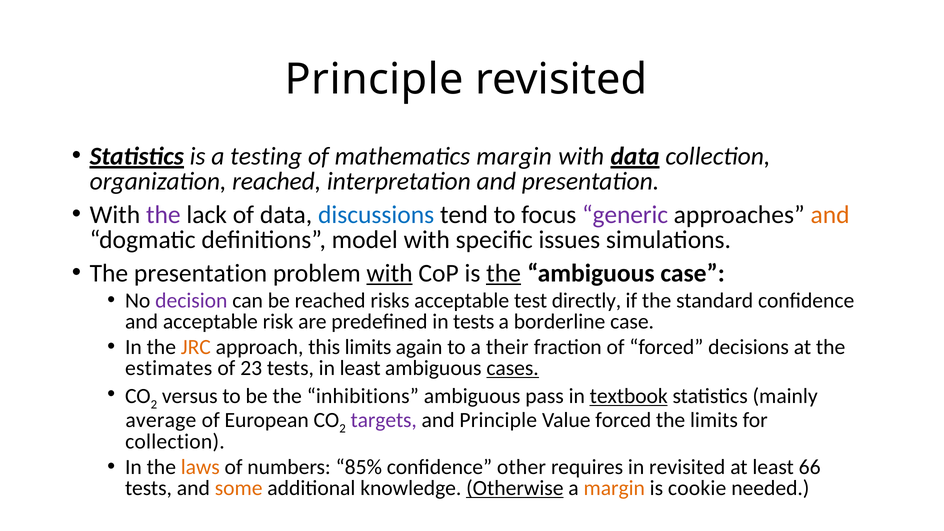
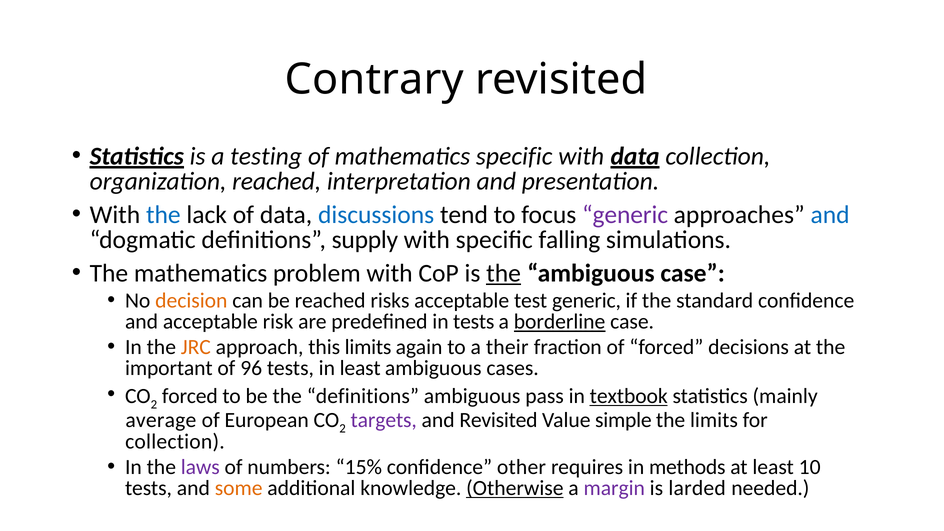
Principle at (374, 79): Principle -> Contrary
mathematics margin: margin -> specific
the at (163, 215) colour: purple -> blue
and at (830, 215) colour: orange -> blue
model: model -> supply
issues: issues -> falling
The presentation: presentation -> mathematics
with at (390, 273) underline: present -> none
decision colour: purple -> orange
test directly: directly -> generic
borderline underline: none -> present
estimates: estimates -> important
23: 23 -> 96
cases underline: present -> none
versus at (190, 396): versus -> forced
the inhibitions: inhibitions -> definitions
and Principle: Principle -> Revisited
Value forced: forced -> simple
laws colour: orange -> purple
85%: 85% -> 15%
in revisited: revisited -> methods
66: 66 -> 10
margin at (614, 488) colour: orange -> purple
cookie: cookie -> larded
